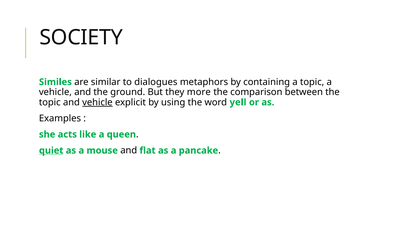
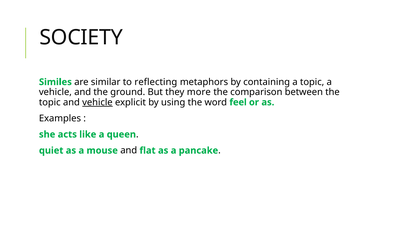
dialogues: dialogues -> reflecting
yell: yell -> feel
quiet underline: present -> none
